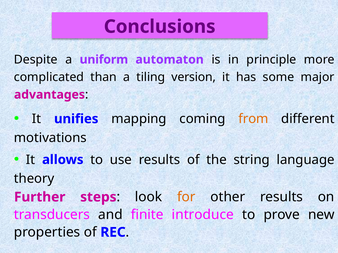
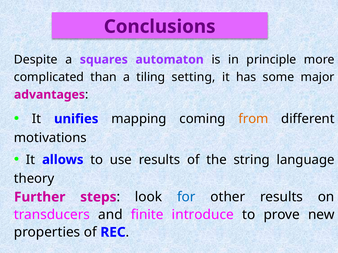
uniform: uniform -> squares
version: version -> setting
for colour: orange -> blue
